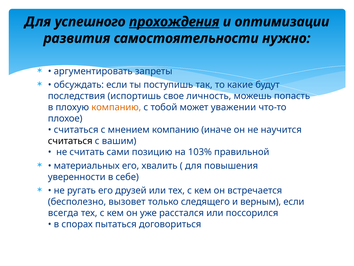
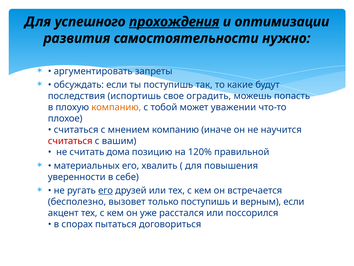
личность: личность -> оградить
считаться at (70, 141) colour: black -> red
сами: сами -> дома
103%: 103% -> 120%
его at (106, 190) underline: none -> present
только следящего: следящего -> поступишь
всегда: всегда -> акцент
